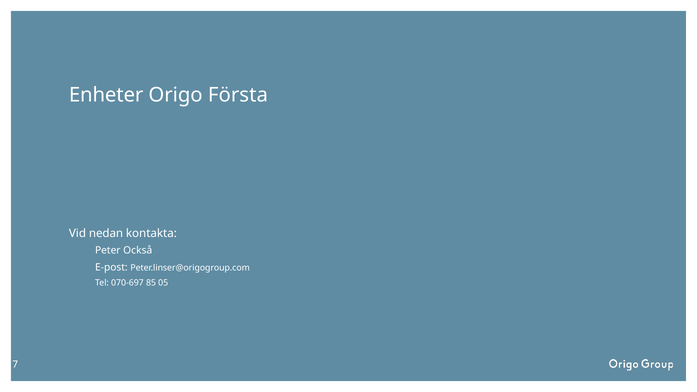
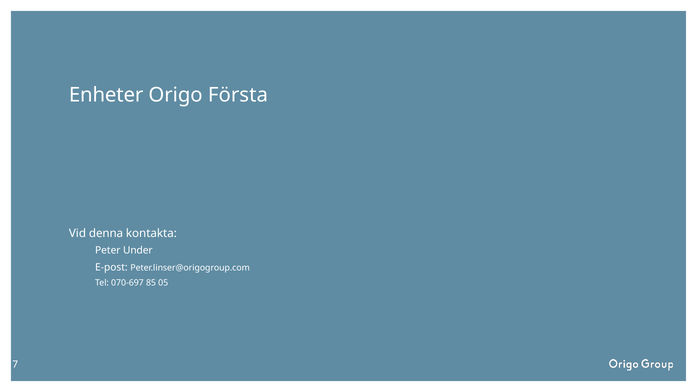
nedan: nedan -> denna
Också: Också -> Under
